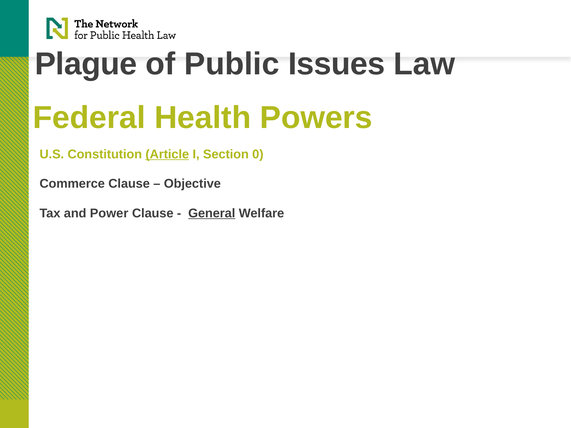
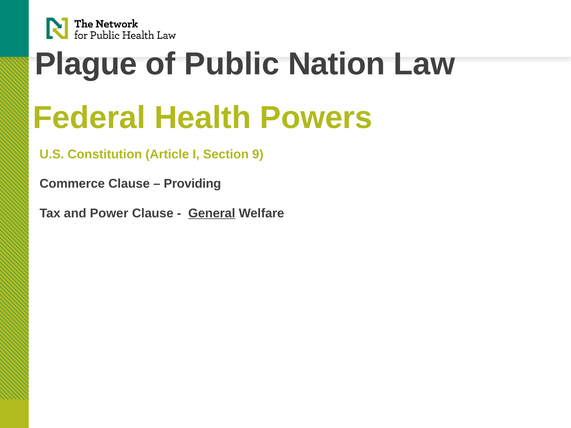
Issues: Issues -> Nation
Article underline: present -> none
0: 0 -> 9
Objective: Objective -> Providing
